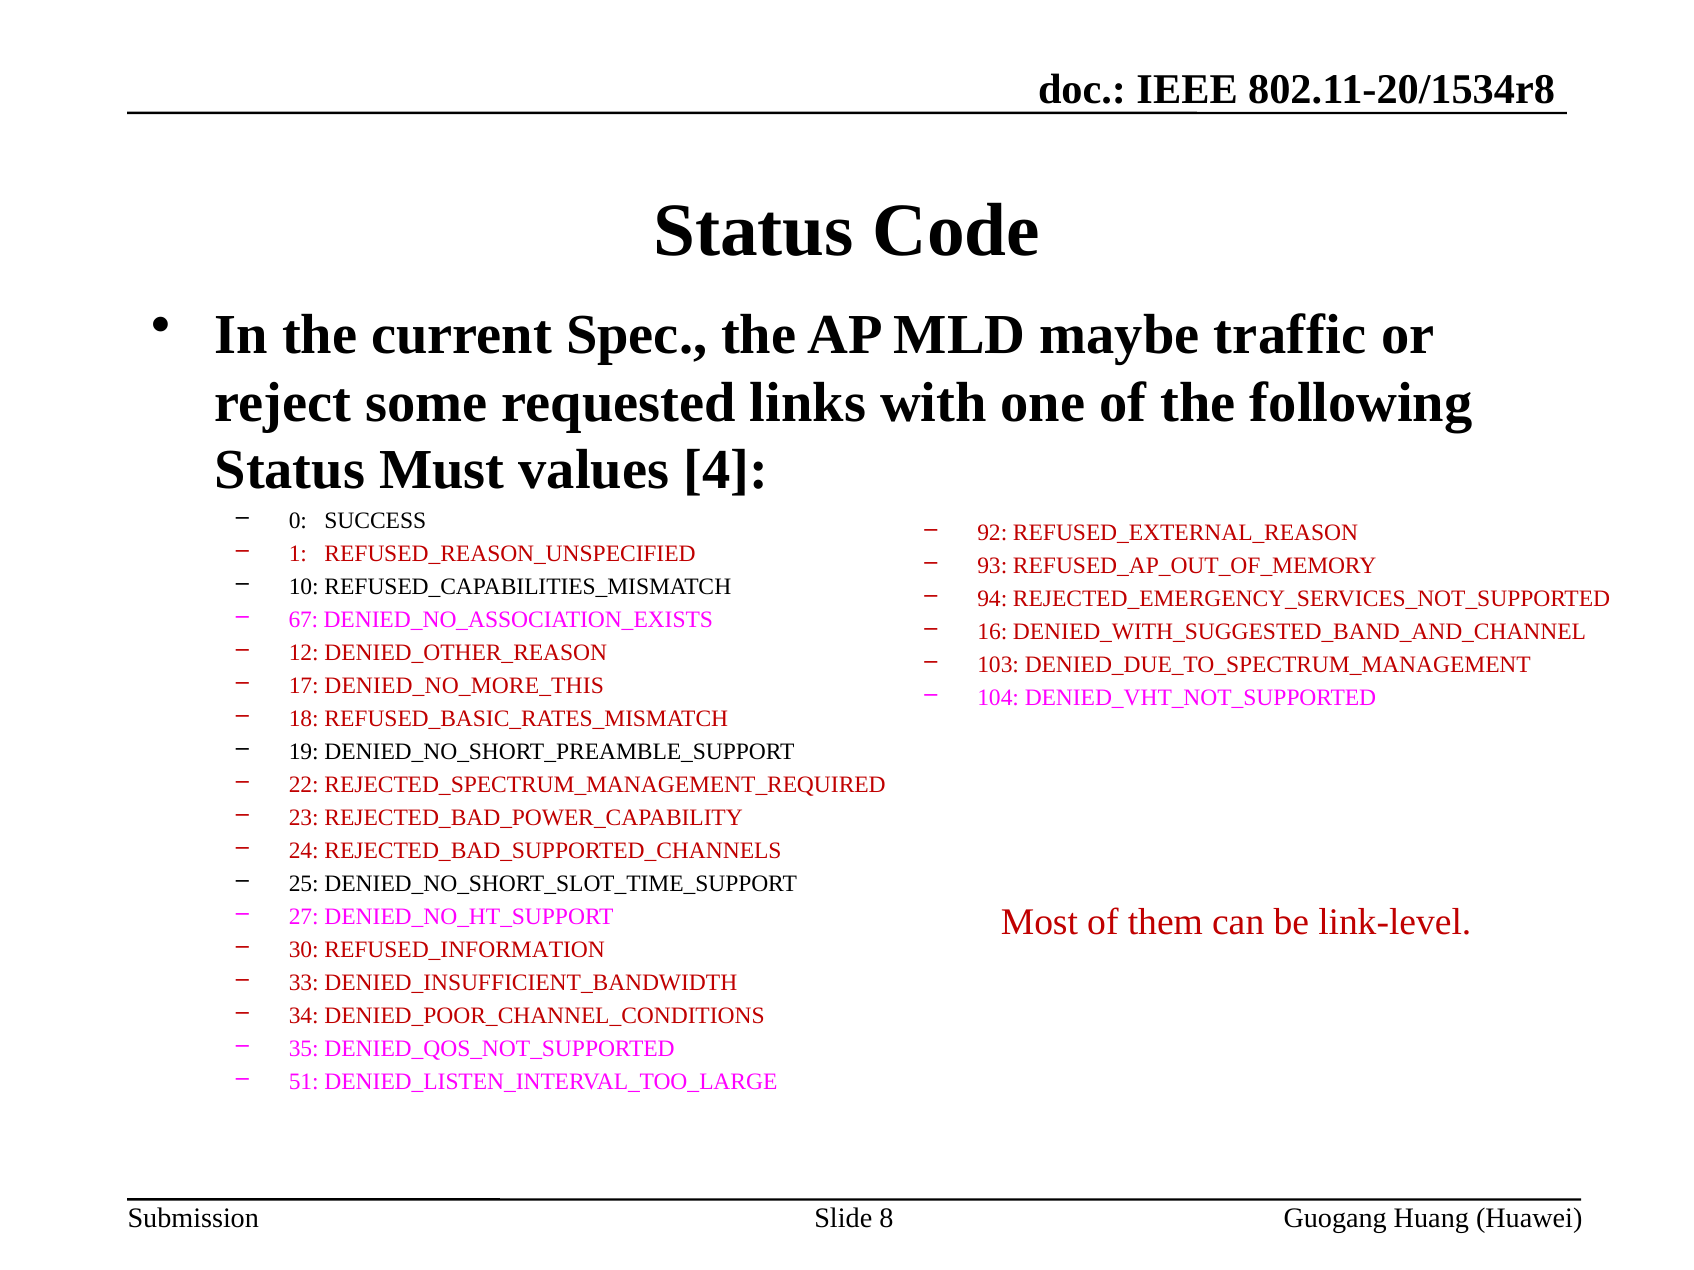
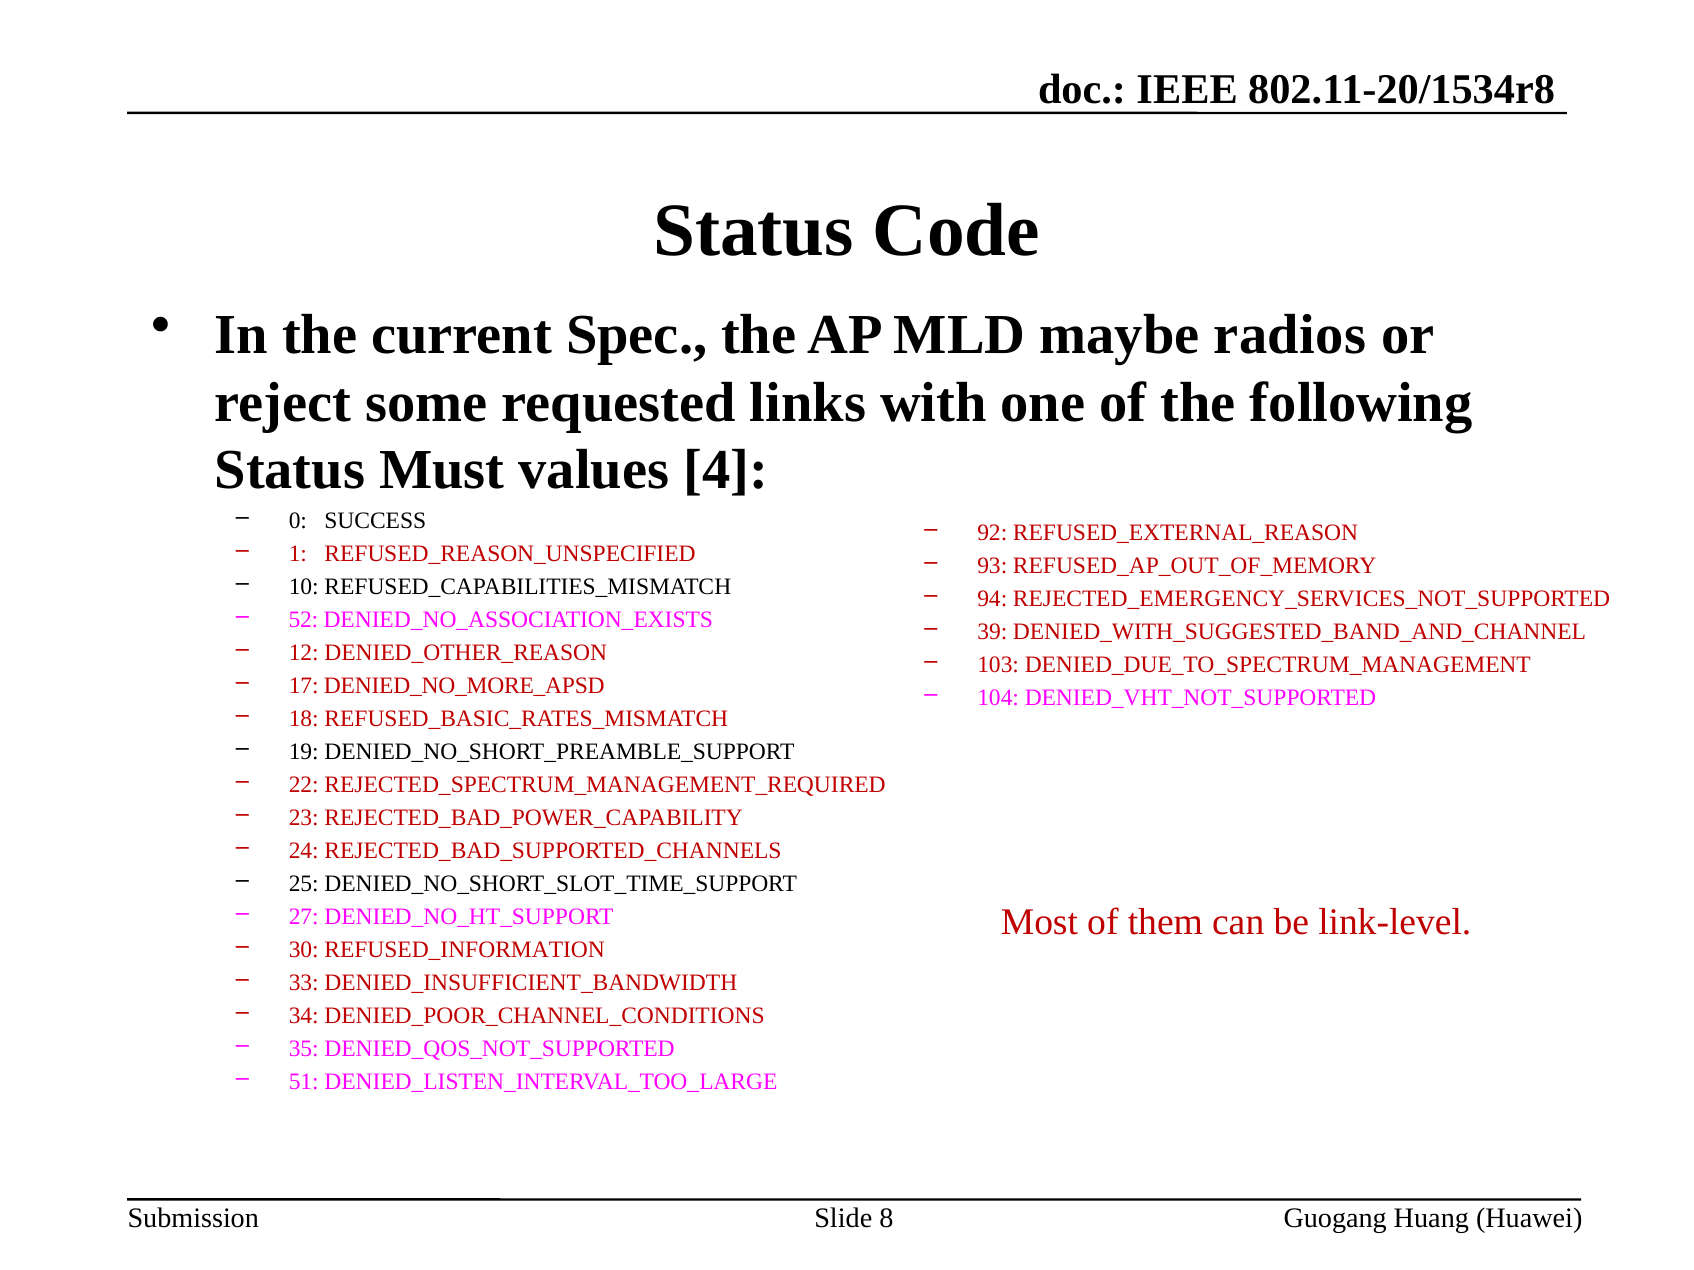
traffic: traffic -> radios
67: 67 -> 52
16: 16 -> 39
DENIED_NO_MORE_THIS: DENIED_NO_MORE_THIS -> DENIED_NO_MORE_APSD
